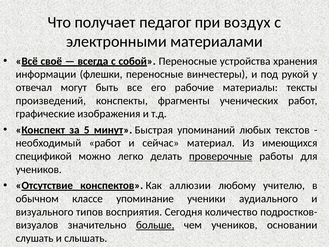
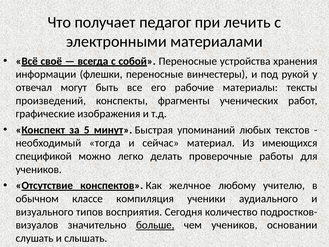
воздух: воздух -> лечить
необходимый работ: работ -> тогда
проверочные underline: present -> none
аллюзии: аллюзии -> желчное
упоминание: упоминание -> компиляция
